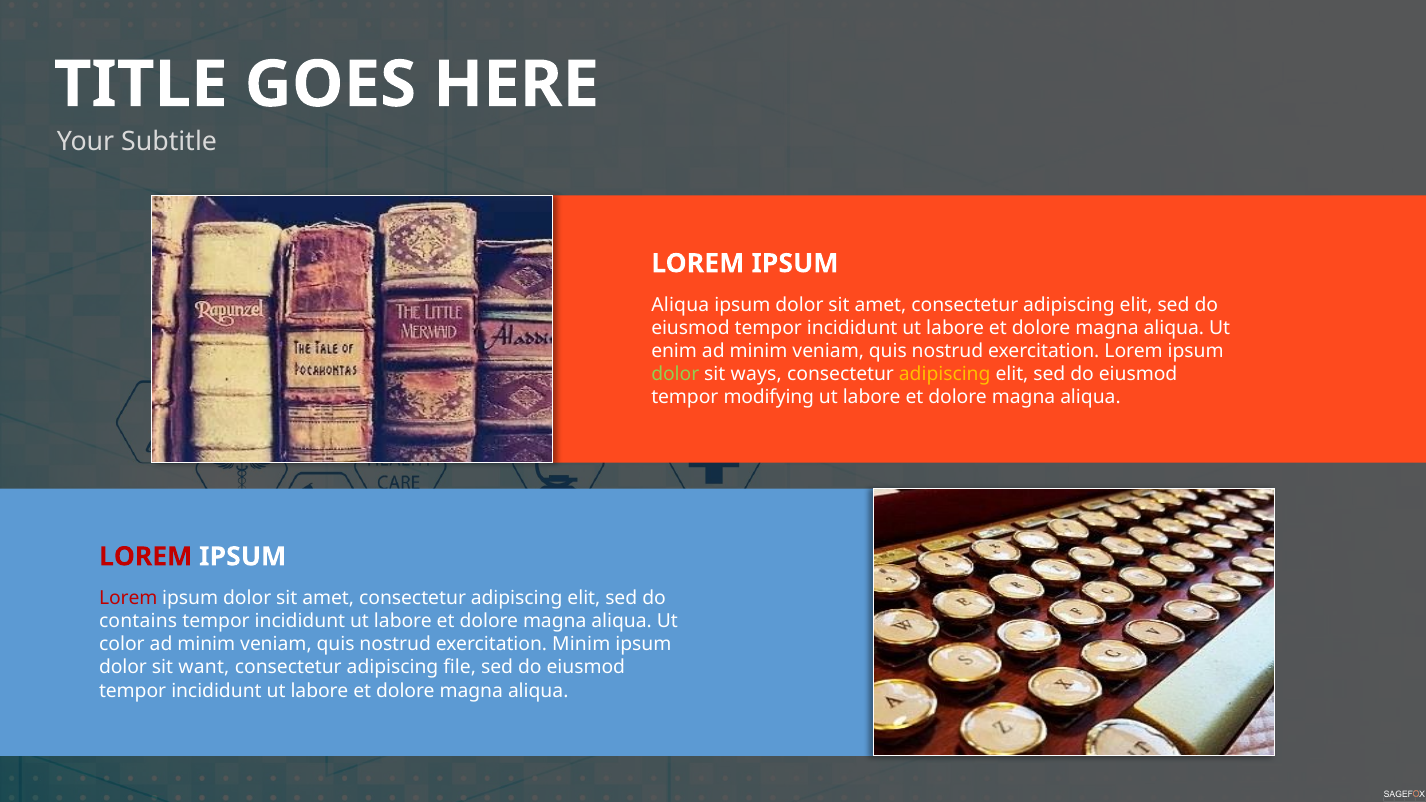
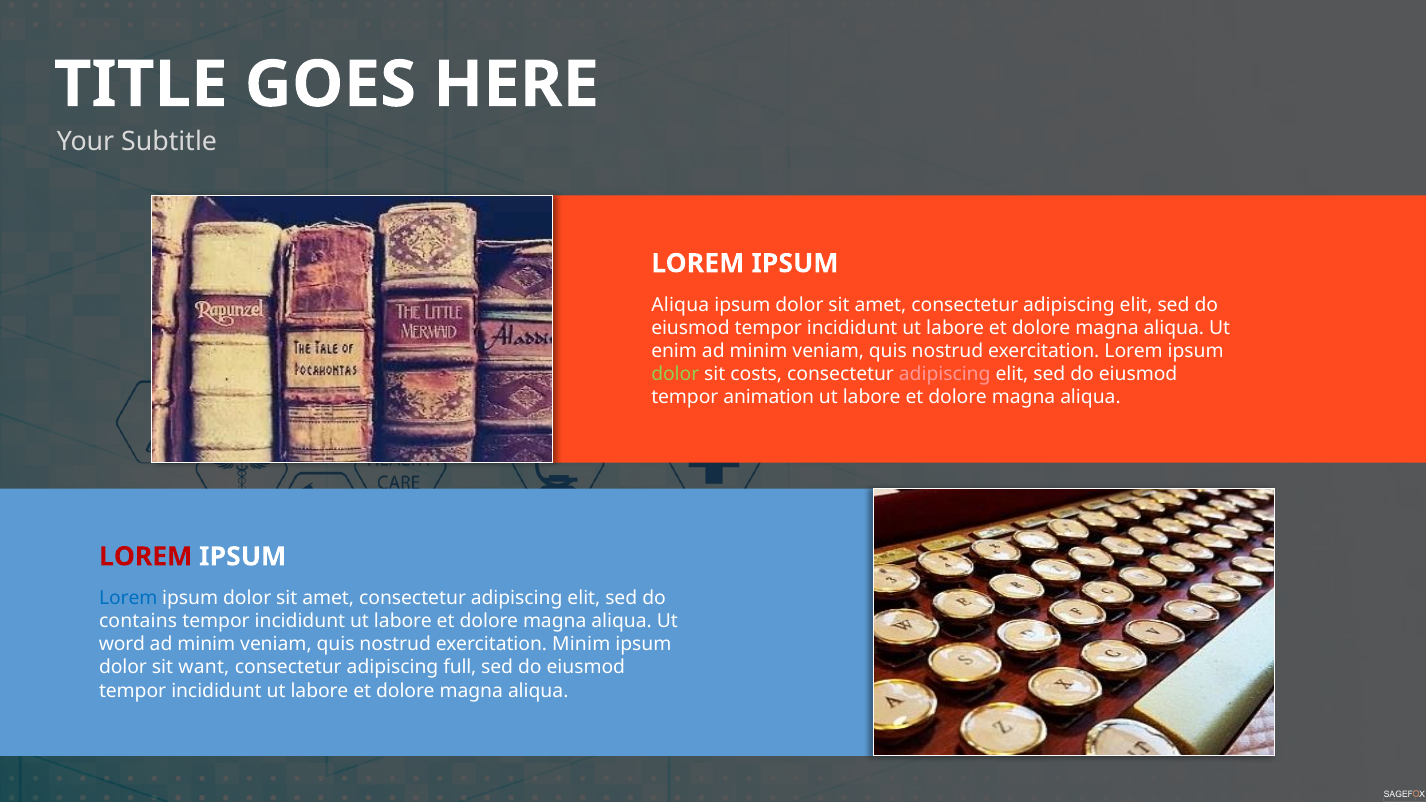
ways: ways -> costs
adipiscing at (945, 374) colour: yellow -> pink
modifying: modifying -> animation
Lorem at (128, 598) colour: red -> blue
color: color -> word
file: file -> full
